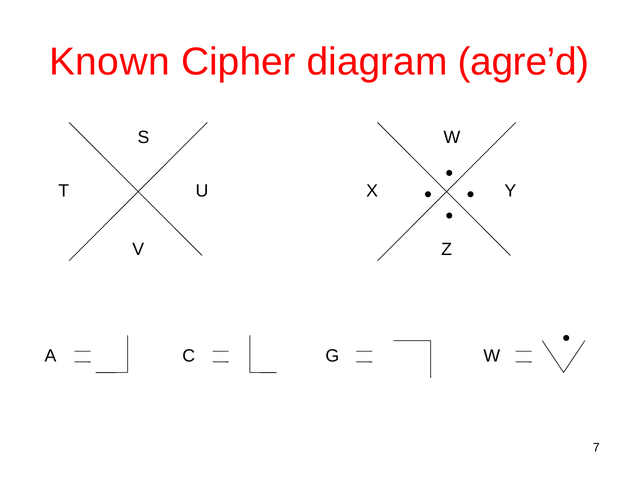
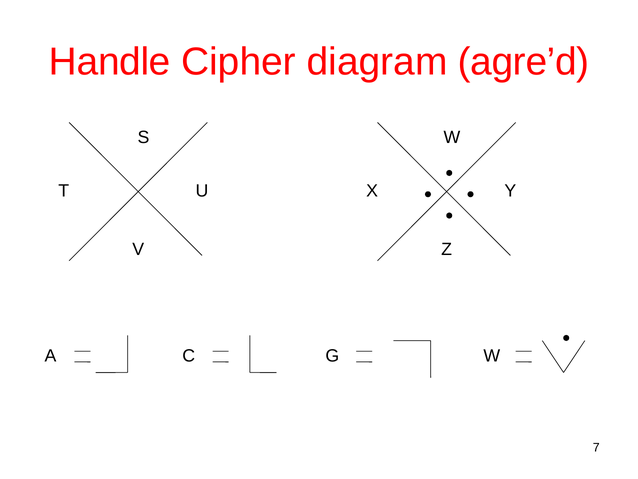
Known: Known -> Handle
